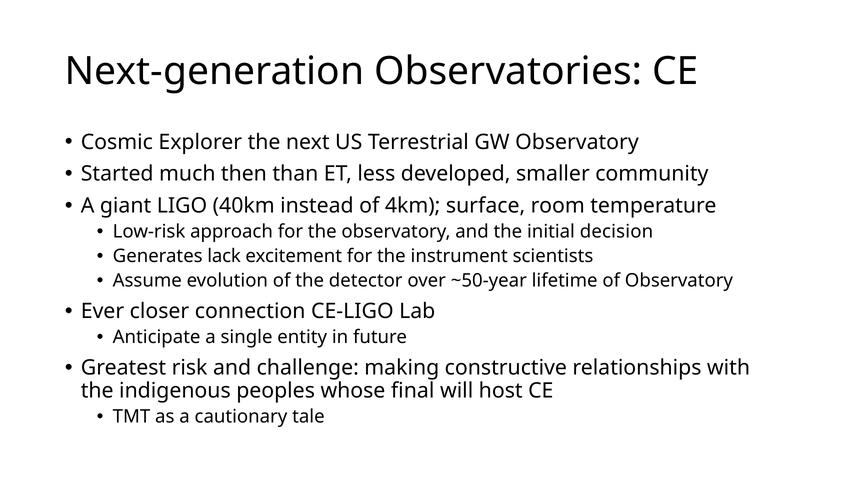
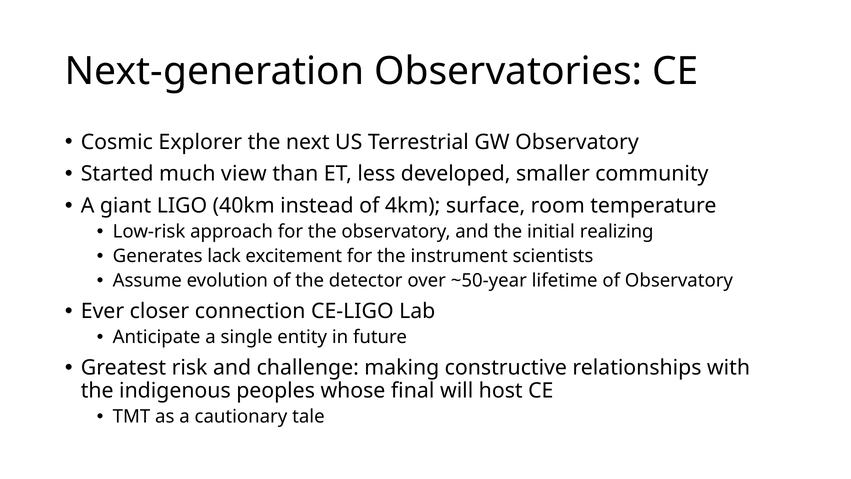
then: then -> view
decision: decision -> realizing
